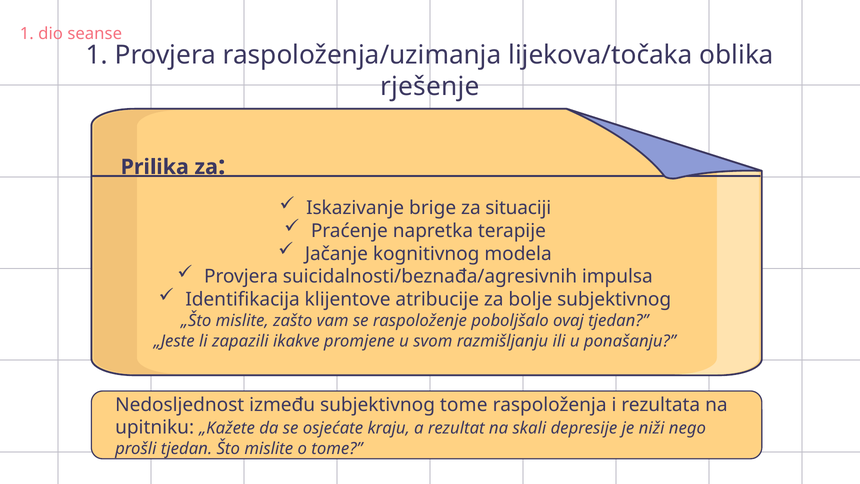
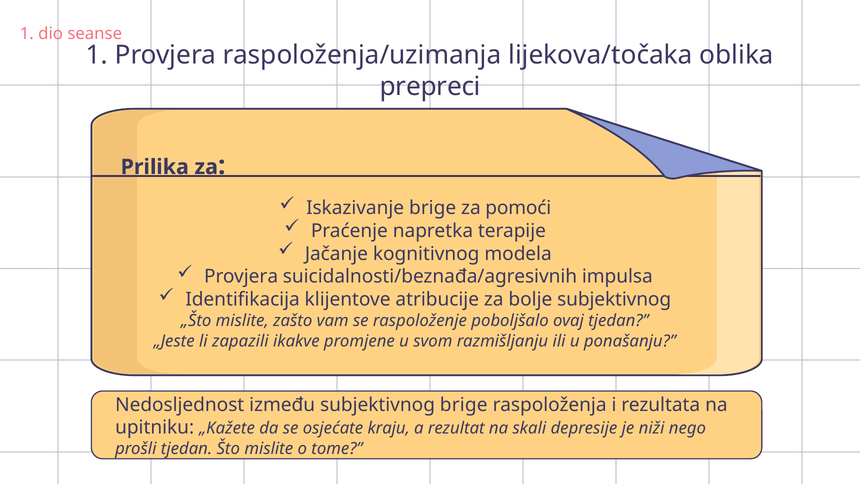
rješenje: rješenje -> prepreci
situaciji: situaciji -> pomoći
subjektivnog tome: tome -> brige
